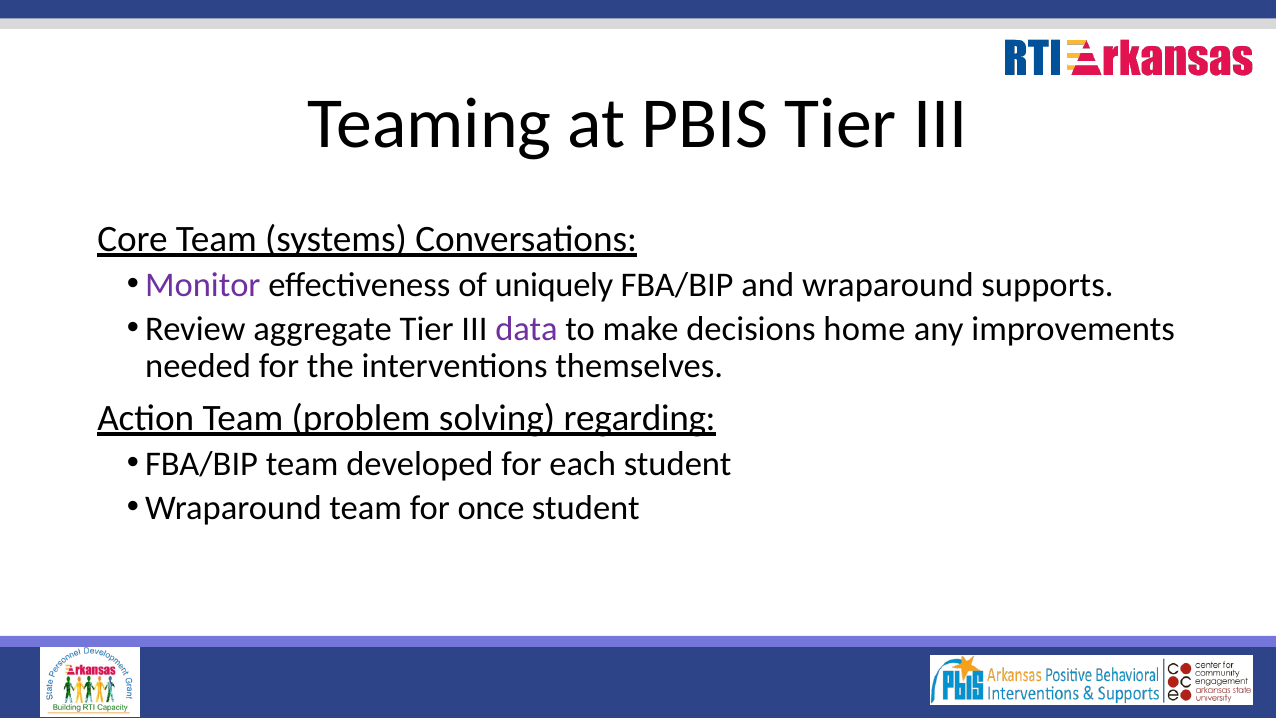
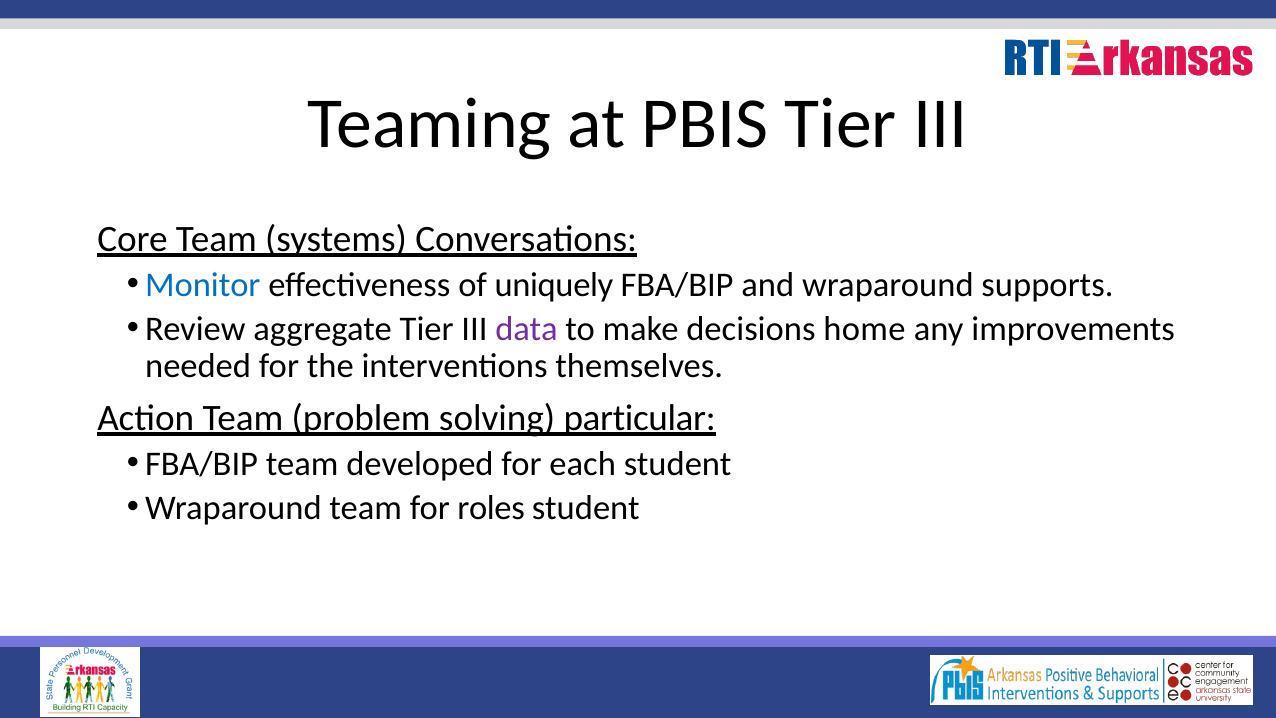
Monitor colour: purple -> blue
regarding: regarding -> particular
once: once -> roles
